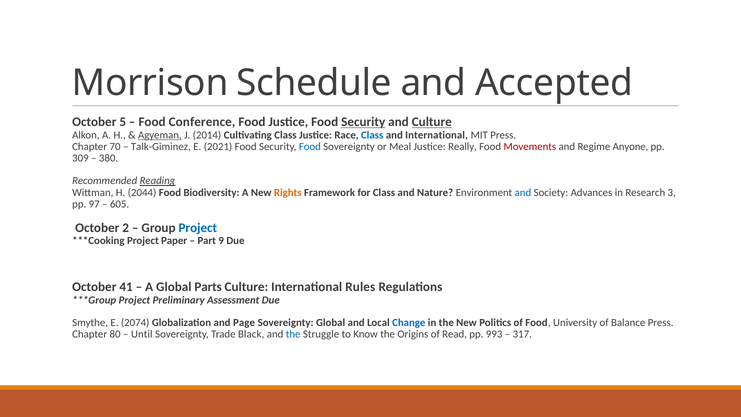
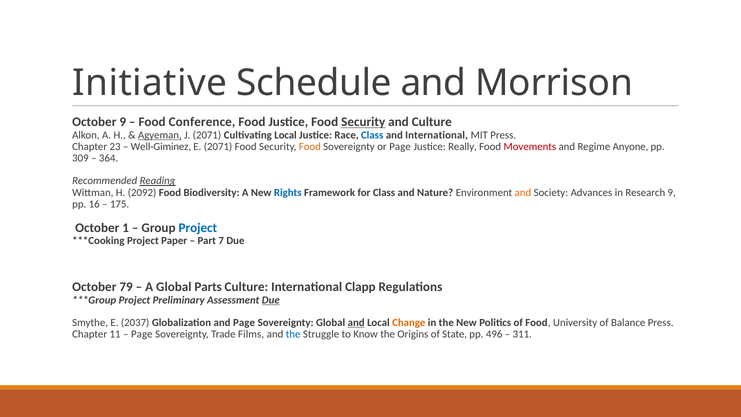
Morrison: Morrison -> Initiative
Accepted: Accepted -> Morrison
October 5: 5 -> 9
Culture at (432, 122) underline: present -> none
J 2014: 2014 -> 2071
Cultivating Class: Class -> Local
70: 70 -> 23
Talk-Giminez: Talk-Giminez -> Well-Giminez
E 2021: 2021 -> 2071
Food at (310, 147) colour: blue -> orange
or Meal: Meal -> Page
380: 380 -> 364
2044: 2044 -> 2092
Rights colour: orange -> blue
and at (523, 192) colour: blue -> orange
Research 3: 3 -> 9
97: 97 -> 16
605: 605 -> 175
2: 2 -> 1
9: 9 -> 7
41: 41 -> 79
Rules: Rules -> Clapp
Due at (271, 300) underline: none -> present
2074: 2074 -> 2037
and at (356, 322) underline: none -> present
Change colour: blue -> orange
80: 80 -> 11
Until at (142, 334): Until -> Page
Black: Black -> Films
Read: Read -> State
993: 993 -> 496
317: 317 -> 311
